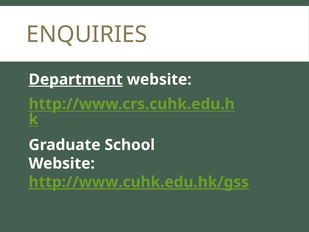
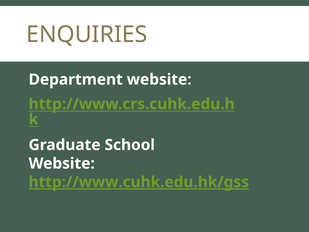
Department underline: present -> none
